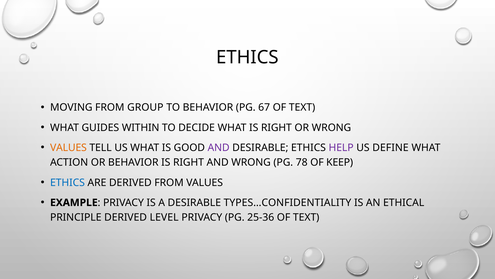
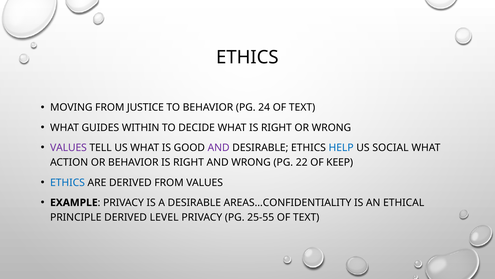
GROUP: GROUP -> JUSTICE
67: 67 -> 24
VALUES at (68, 147) colour: orange -> purple
HELP colour: purple -> blue
DEFINE: DEFINE -> SOCIAL
78: 78 -> 22
TYPES…CONFIDENTIALITY: TYPES…CONFIDENTIALITY -> AREAS…CONFIDENTIALITY
25-36: 25-36 -> 25-55
